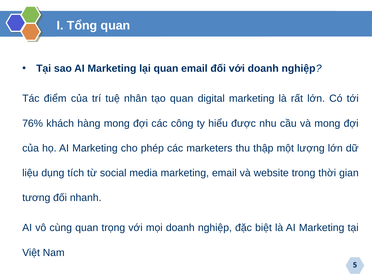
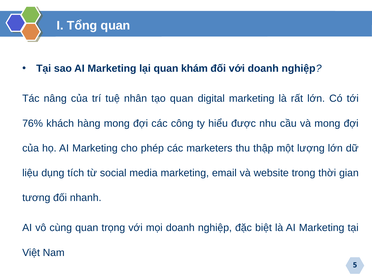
quan email: email -> khám
điểm: điểm -> nâng
